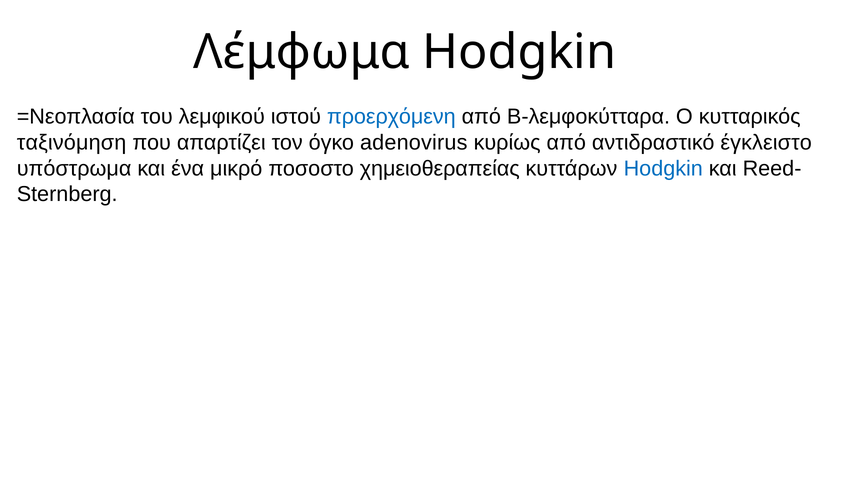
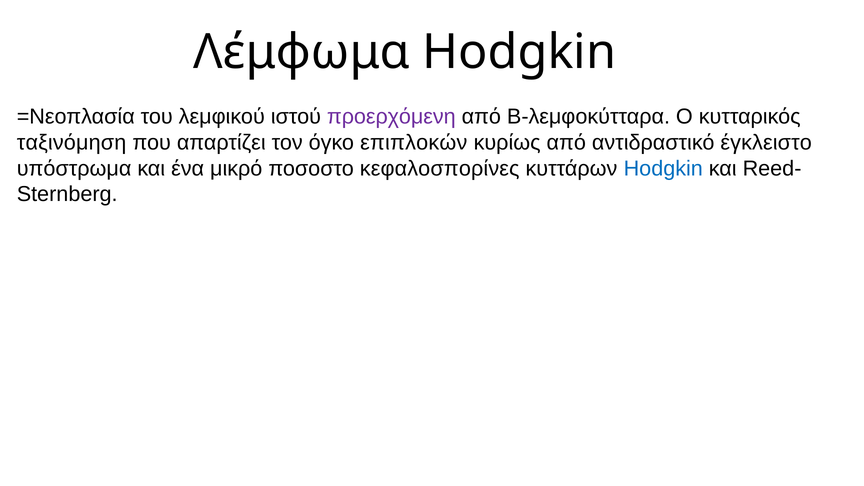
προερχόμενη colour: blue -> purple
adenovirus: adenovirus -> επιπλοκών
χημειοθεραπείας: χημειοθεραπείας -> κεφαλοσπορίνες
